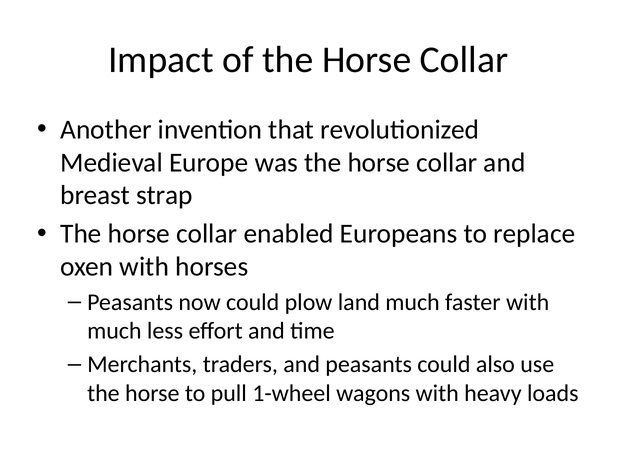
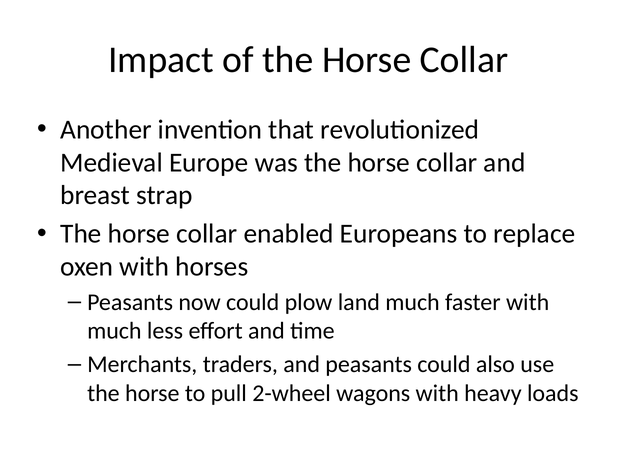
1-wheel: 1-wheel -> 2-wheel
